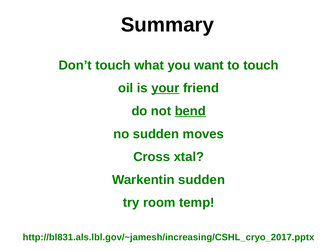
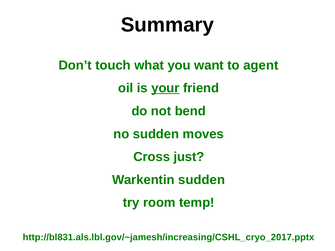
to touch: touch -> agent
bend underline: present -> none
xtal: xtal -> just
